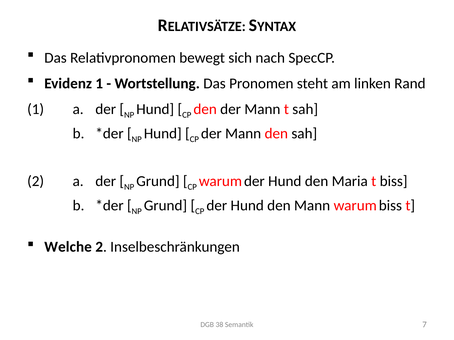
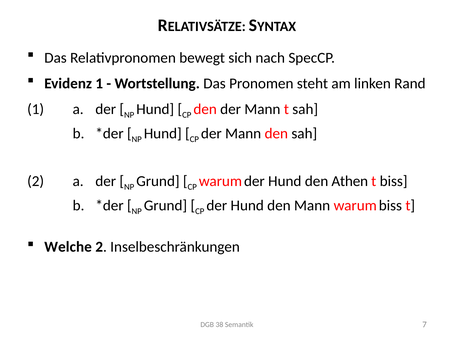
Maria: Maria -> Athen
